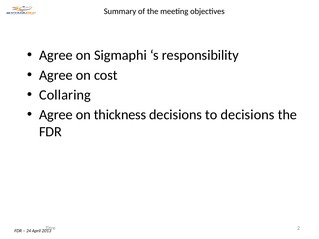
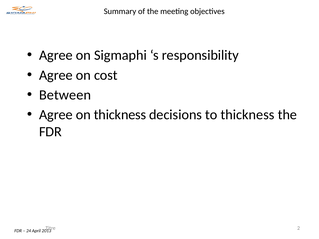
Collaring: Collaring -> Between
to decisions: decisions -> thickness
